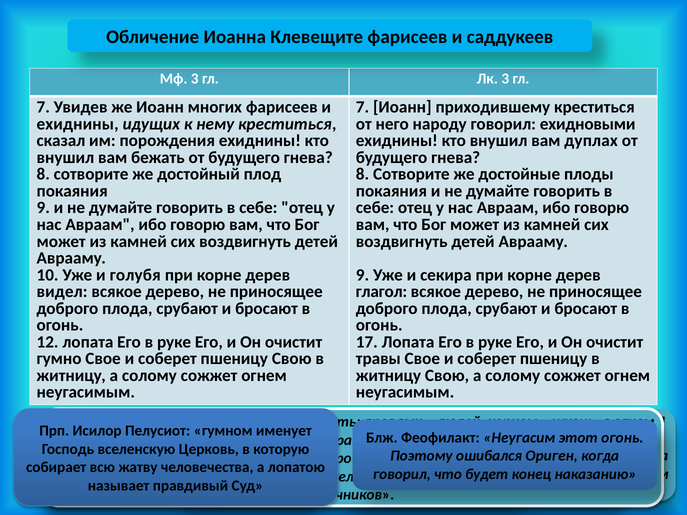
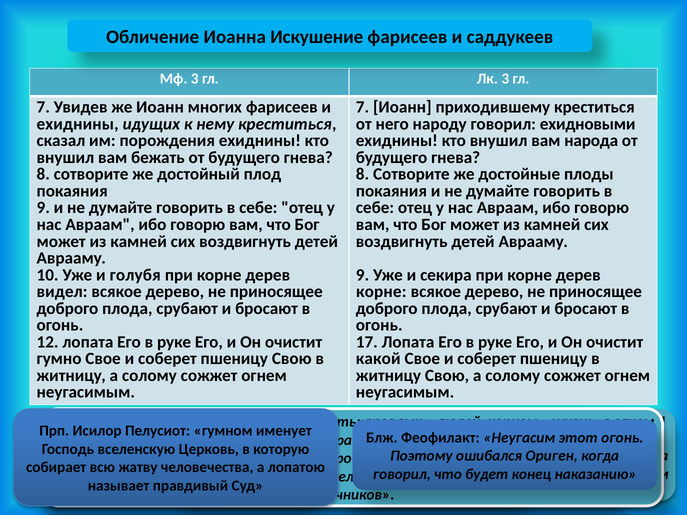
Клевещите: Клевещите -> Искушение
дуплах: дуплах -> народа
глагол at (381, 292): глагол -> корне
травы: травы -> какой
